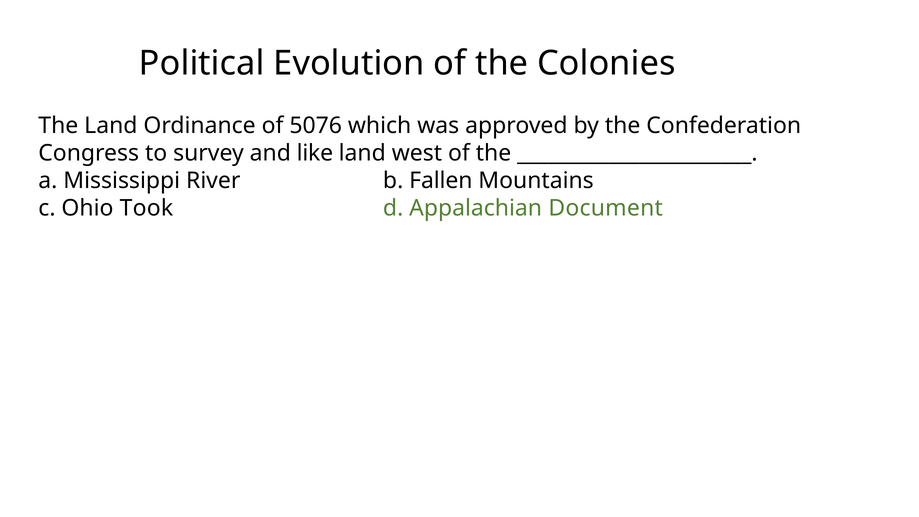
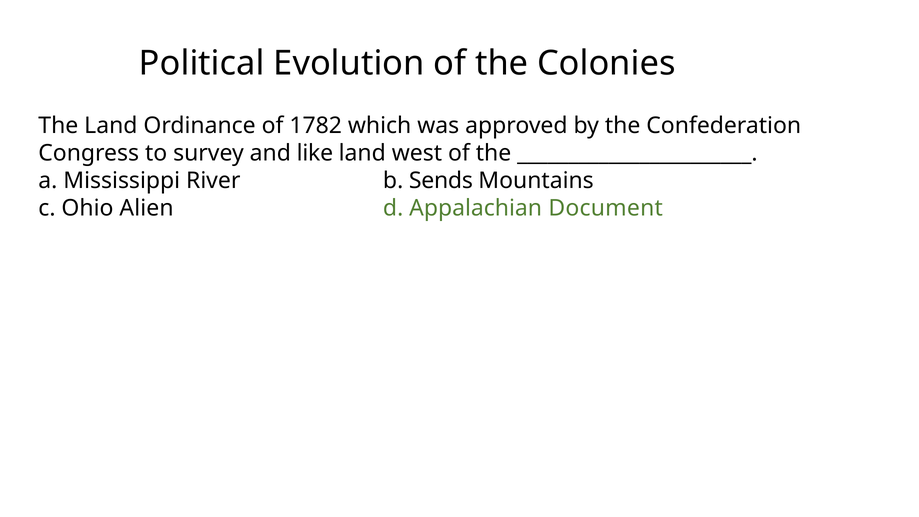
5076: 5076 -> 1782
Fallen: Fallen -> Sends
Took: Took -> Alien
